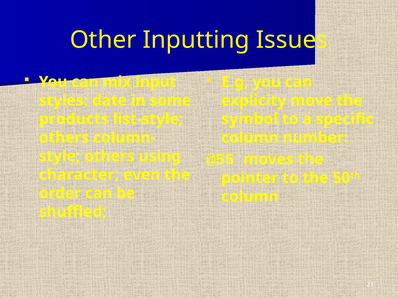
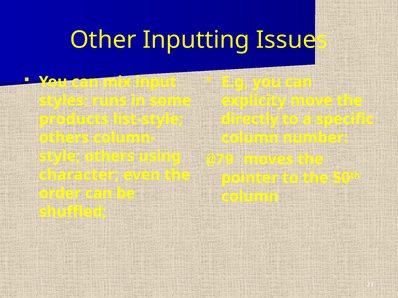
date: date -> runs
symbol: symbol -> directly
@55: @55 -> @79
